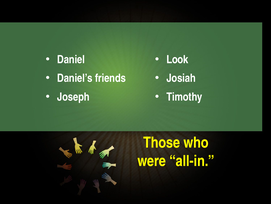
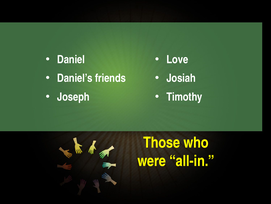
Look: Look -> Love
